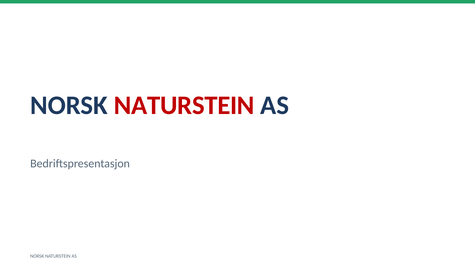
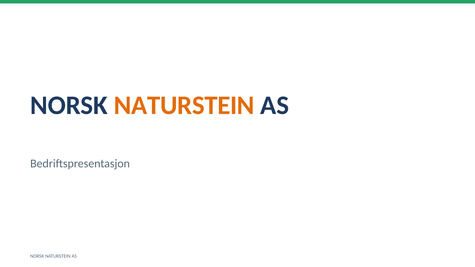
NATURSTEIN at (184, 105) colour: red -> orange
